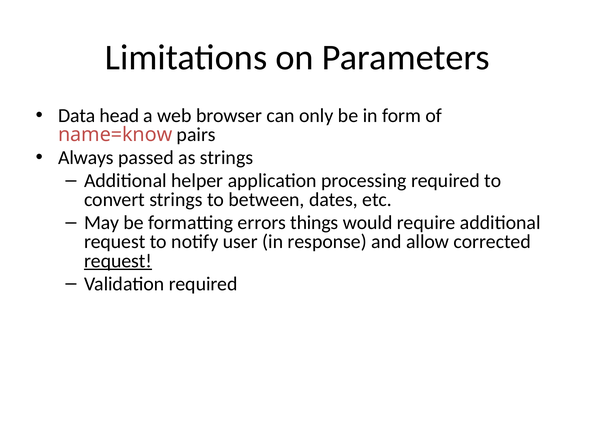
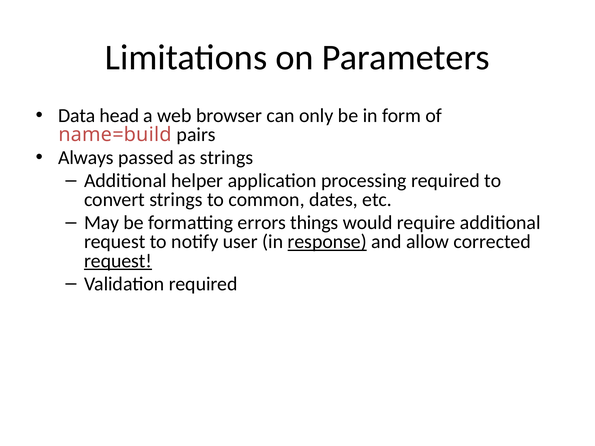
name=know: name=know -> name=build
between: between -> common
response underline: none -> present
